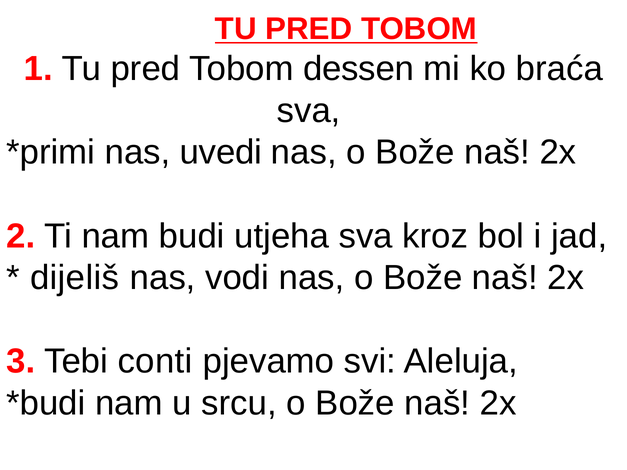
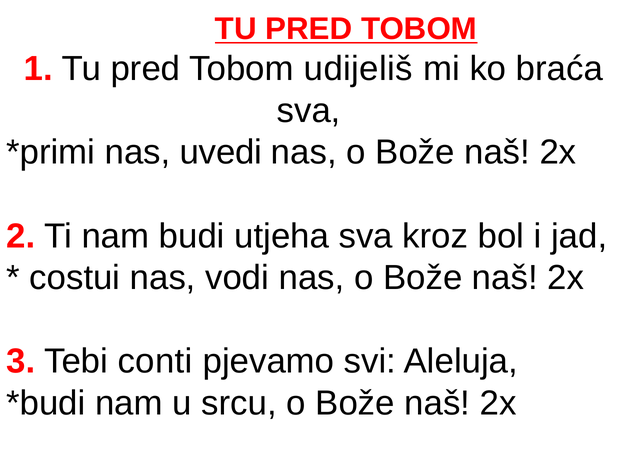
dessen: dessen -> udijeliš
dijeliš: dijeliš -> costui
